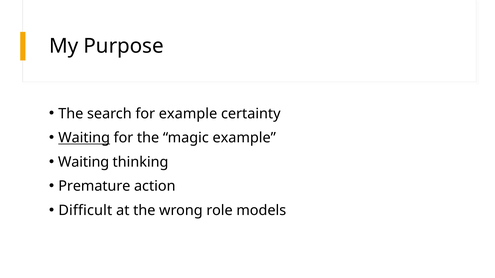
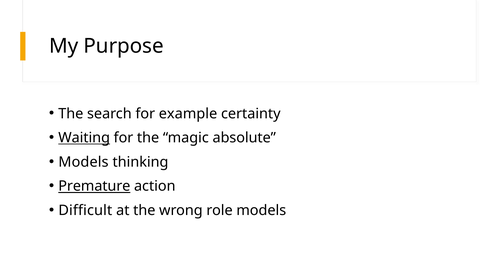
magic example: example -> absolute
Waiting at (84, 162): Waiting -> Models
Premature underline: none -> present
